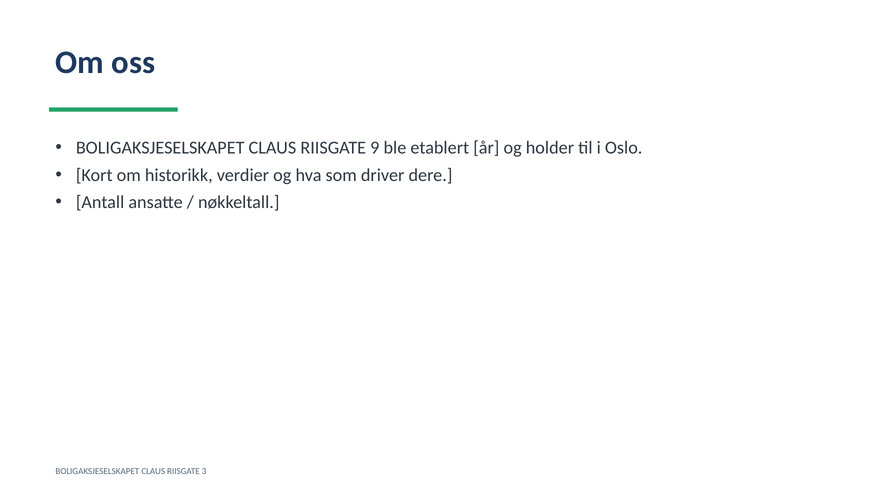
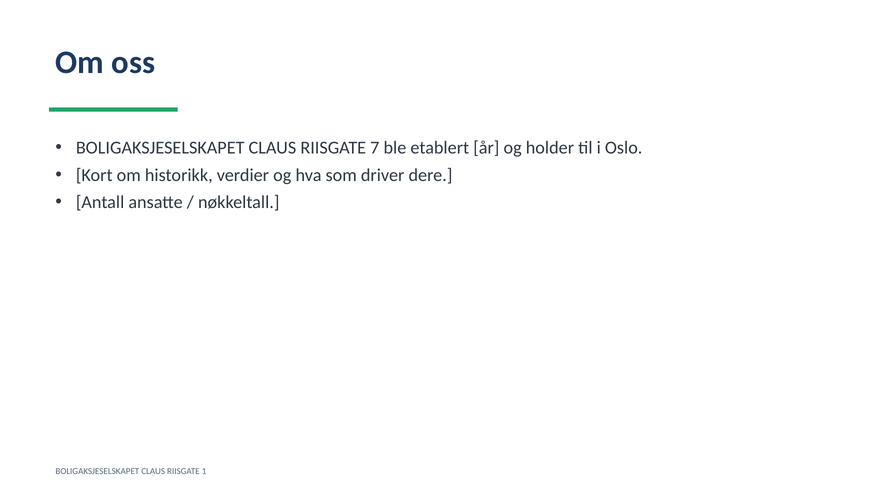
9: 9 -> 7
3: 3 -> 1
